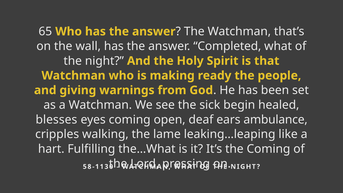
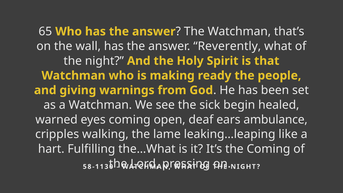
Completed: Completed -> Reverently
blesses: blesses -> warned
